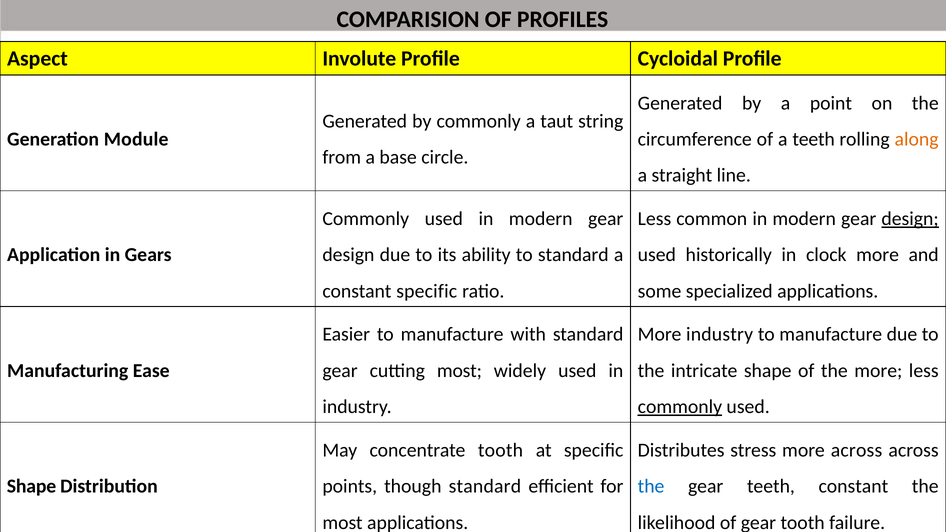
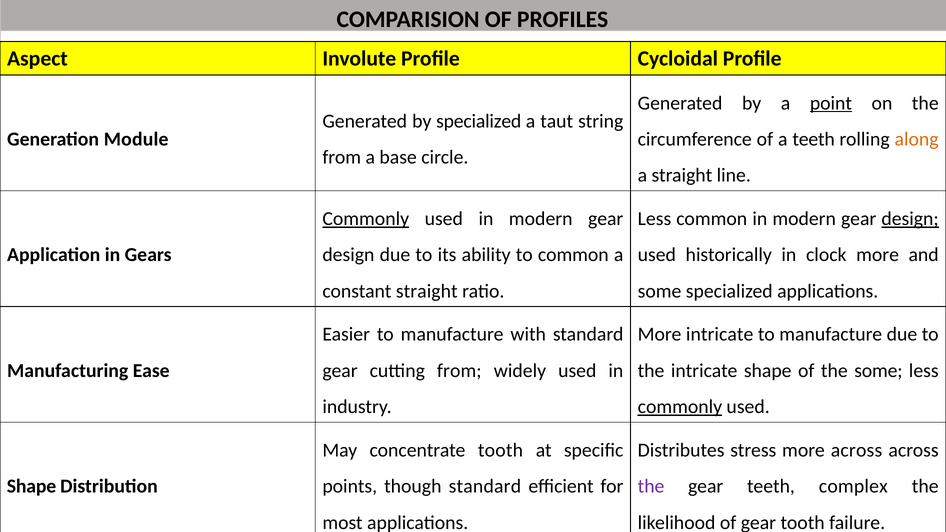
point underline: none -> present
by commonly: commonly -> specialized
Commonly at (366, 219) underline: none -> present
to standard: standard -> common
constant specific: specific -> straight
More industry: industry -> intricate
cutting most: most -> from
the more: more -> some
the at (651, 486) colour: blue -> purple
teeth constant: constant -> complex
